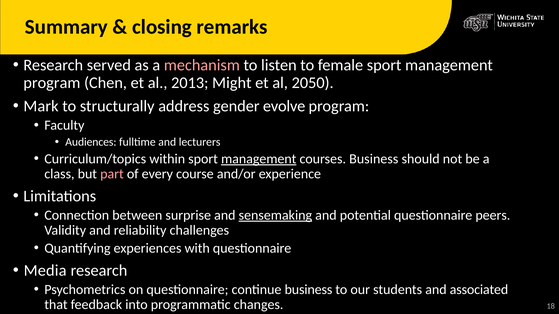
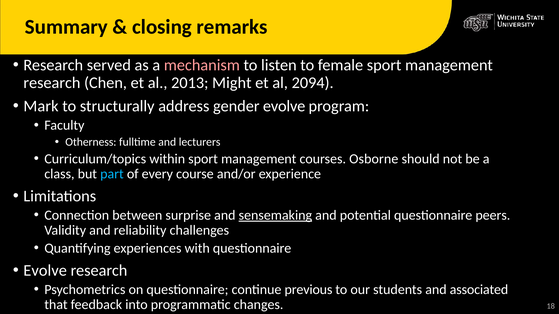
program at (52, 83): program -> research
2050: 2050 -> 2094
Audiences: Audiences -> Otherness
management at (259, 159) underline: present -> none
courses Business: Business -> Osborne
part colour: pink -> light blue
Media at (45, 271): Media -> Evolve
continue business: business -> previous
